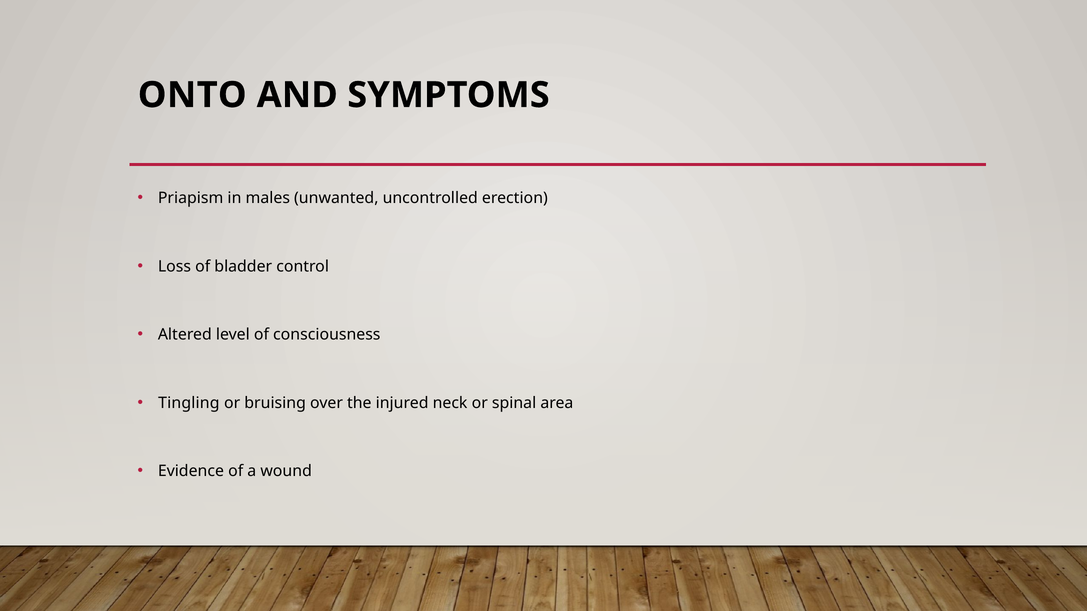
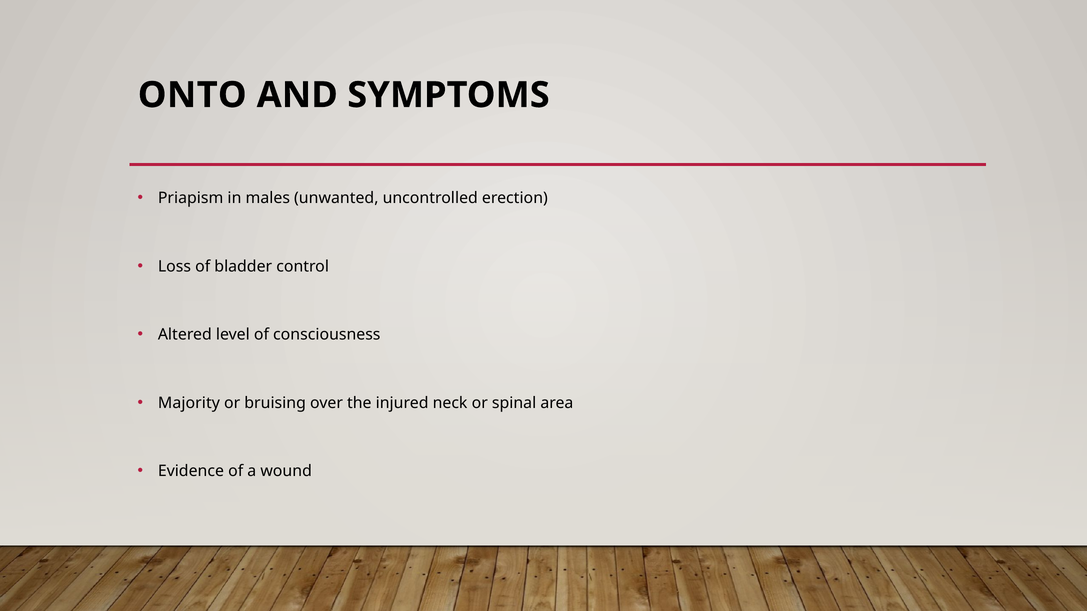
Tingling: Tingling -> Majority
